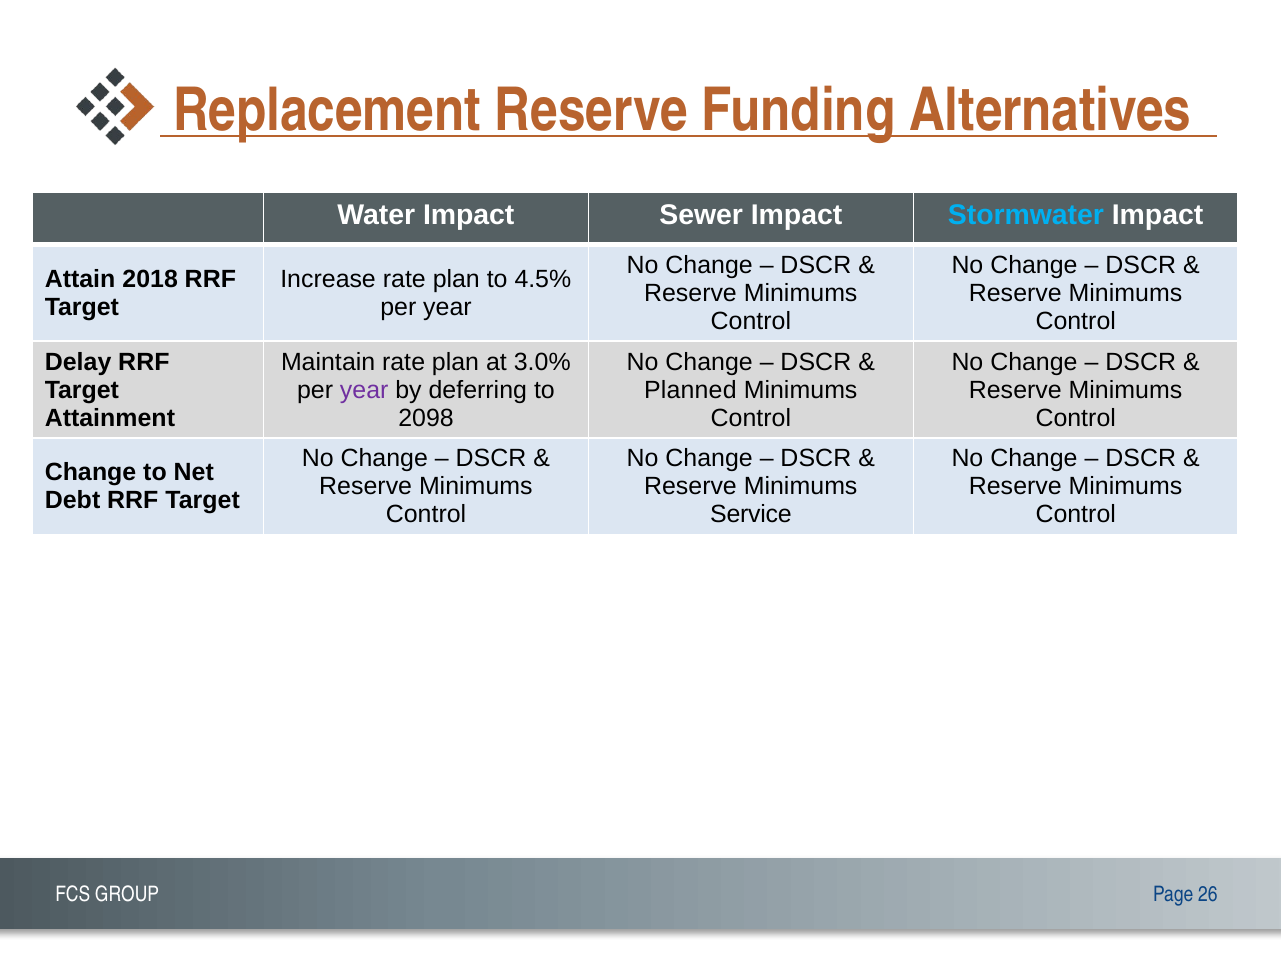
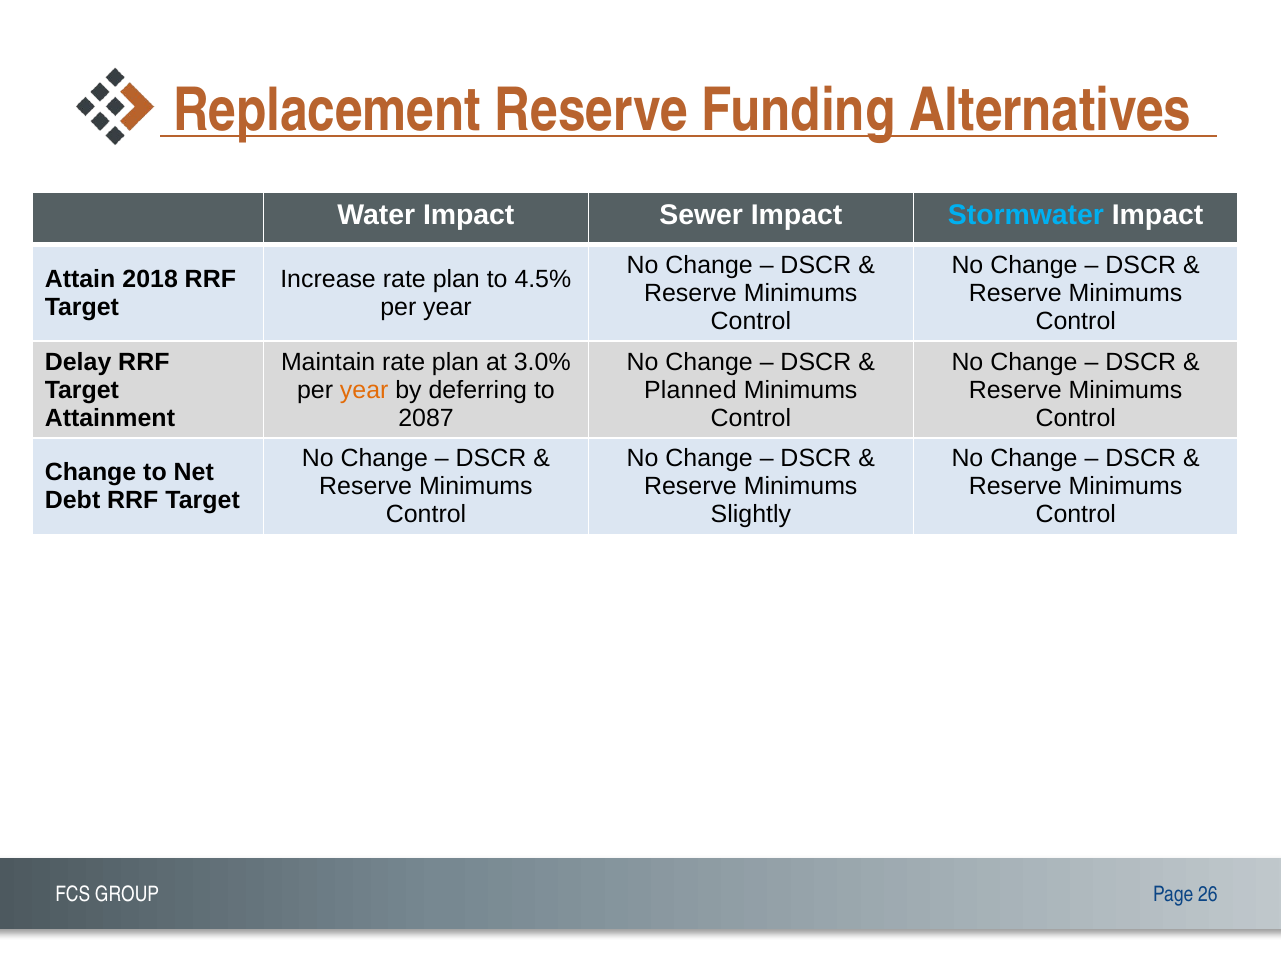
year at (364, 390) colour: purple -> orange
2098: 2098 -> 2087
Service: Service -> Slightly
